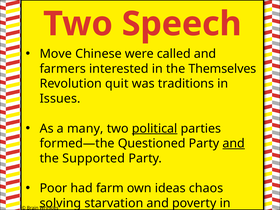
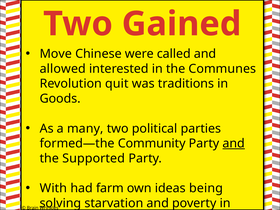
Speech: Speech -> Gained
farmers: farmers -> allowed
Themselves: Themselves -> Communes
Issues: Issues -> Goods
political underline: present -> none
Questioned: Questioned -> Community
Poor: Poor -> With
chaos: chaos -> being
